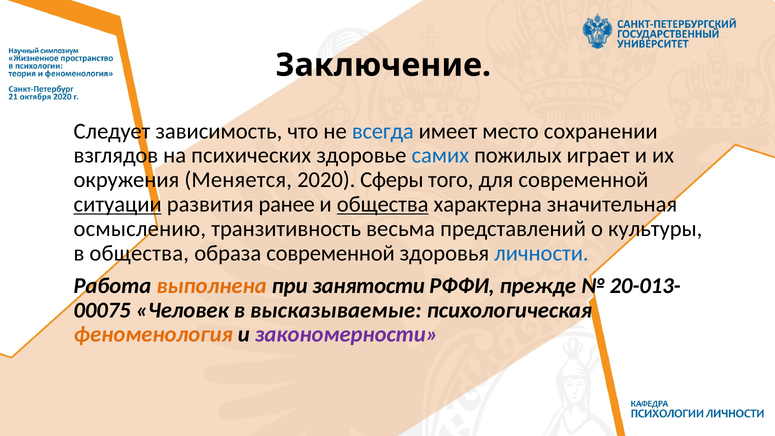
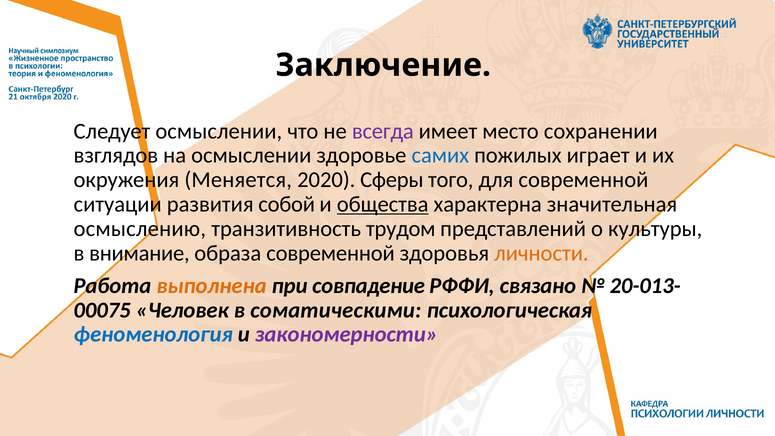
Следует зависимость: зависимость -> осмыслении
всегда colour: blue -> purple
на психических: психических -> осмыслении
ситуации underline: present -> none
ранее: ранее -> собой
весьма: весьма -> трудом
в общества: общества -> внимание
личности colour: blue -> orange
занятости: занятости -> совпадение
прежде: прежде -> связано
высказываемые: высказываемые -> соматическими
феноменология colour: orange -> blue
